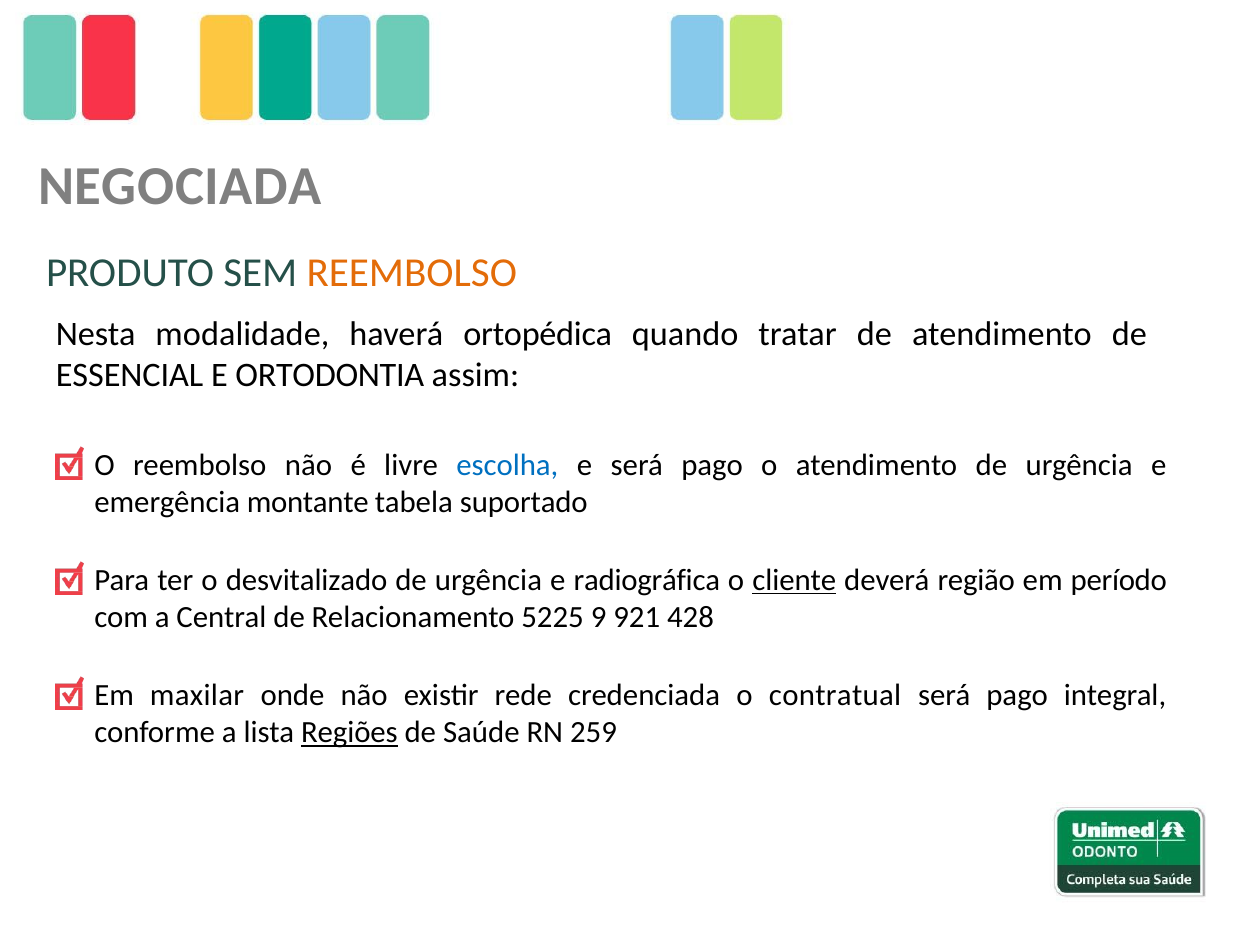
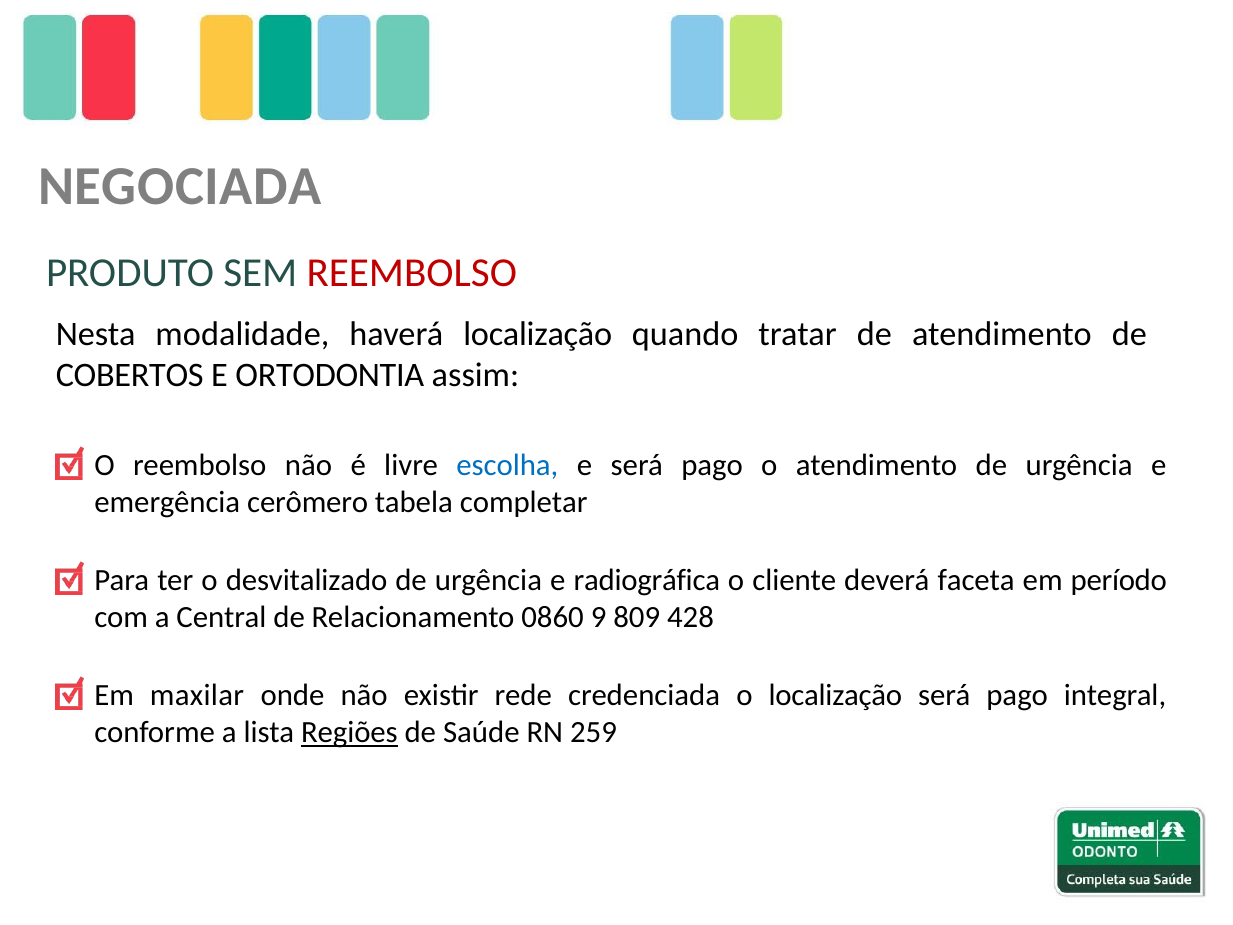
REEMBOLSO at (412, 273) colour: orange -> red
haverá ortopédica: ortopédica -> localização
ESSENCIAL: ESSENCIAL -> COBERTOS
montante: montante -> cerômero
suportado: suportado -> completar
cliente underline: present -> none
região: região -> faceta
5225: 5225 -> 0860
921: 921 -> 809
o contratual: contratual -> localização
